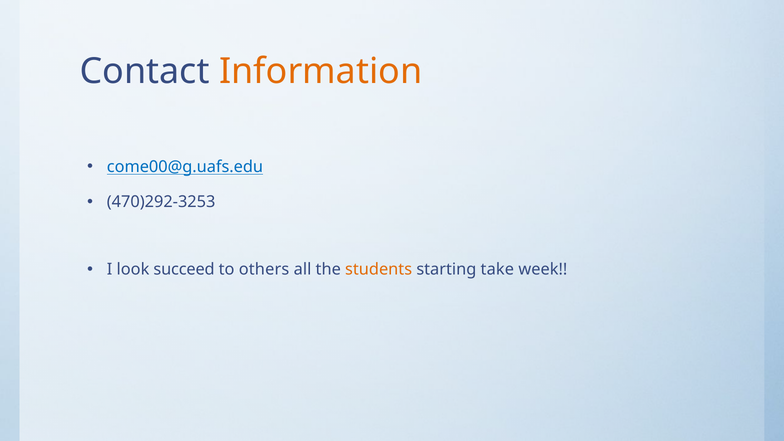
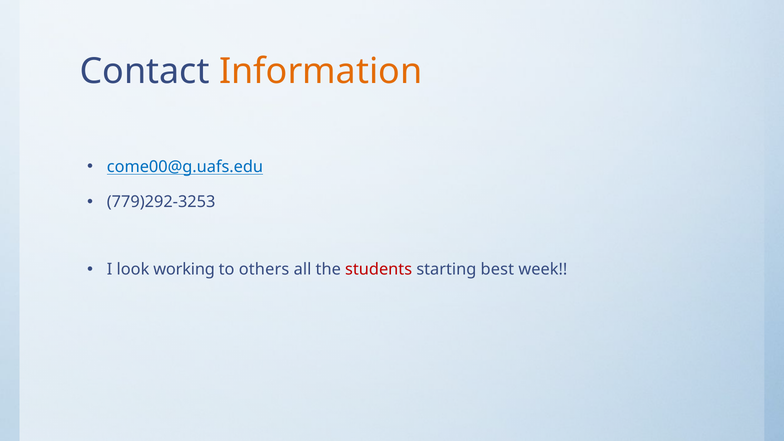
470)292-3253: 470)292-3253 -> 779)292-3253
succeed: succeed -> working
students colour: orange -> red
take: take -> best
